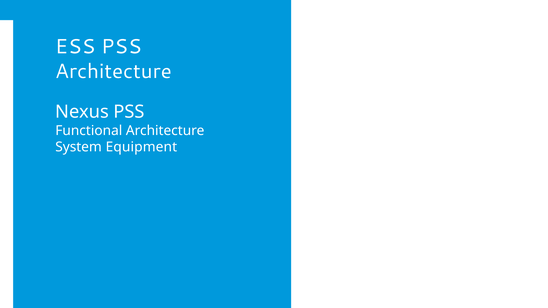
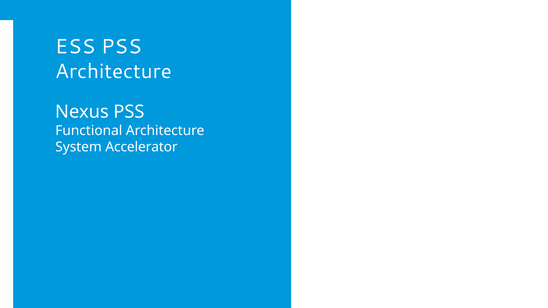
Equipment: Equipment -> Accelerator
